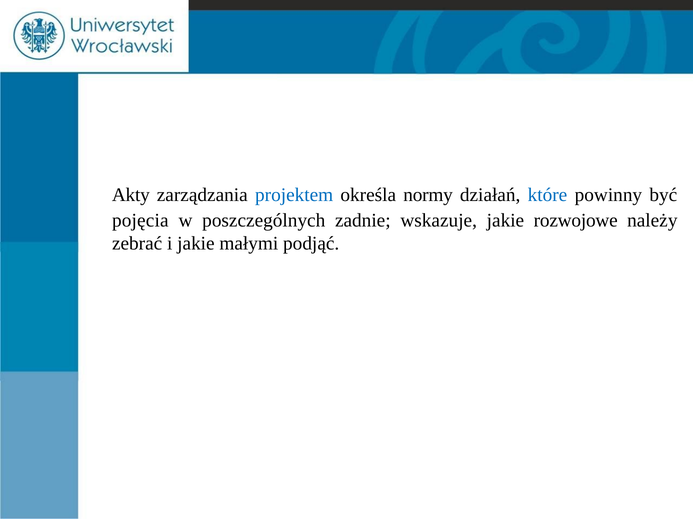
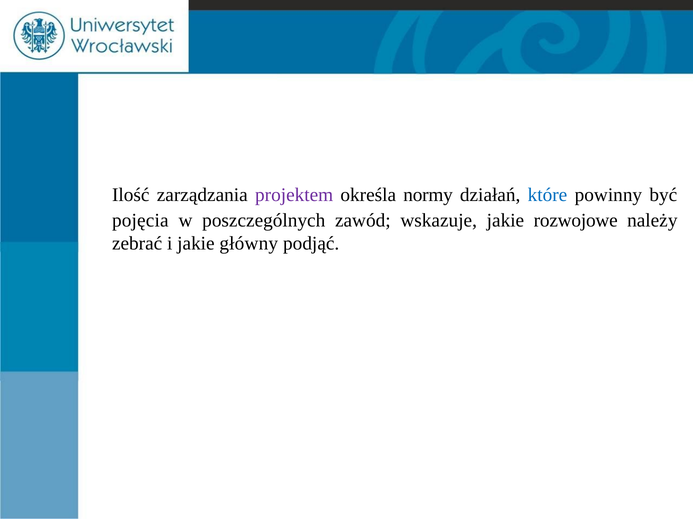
Akty: Akty -> Ilość
projektem colour: blue -> purple
zadnie: zadnie -> zawód
małymi: małymi -> główny
